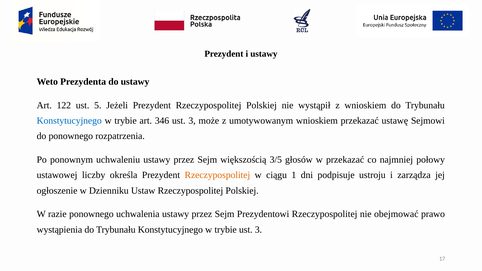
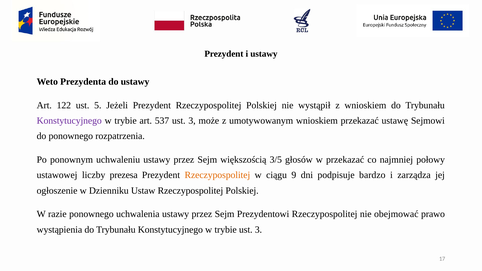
Konstytucyjnego at (69, 121) colour: blue -> purple
346: 346 -> 537
określa: określa -> prezesa
1: 1 -> 9
ustroju: ustroju -> bardzo
